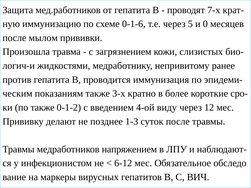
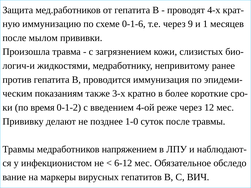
7-х: 7-х -> 4-х
5: 5 -> 9
0: 0 -> 1
по также: также -> время
виду: виду -> реже
1-3: 1-3 -> 1-0
